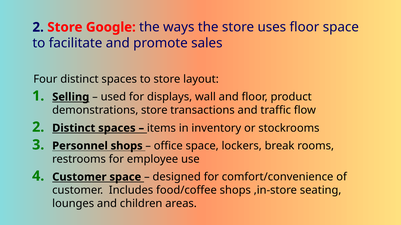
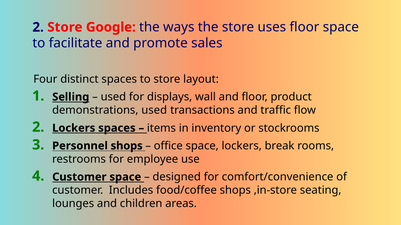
demonstrations store: store -> used
2 Distinct: Distinct -> Lockers
